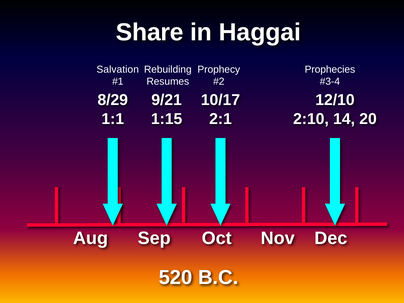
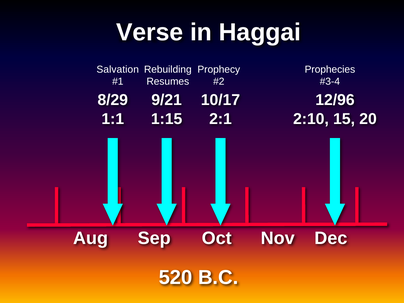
Share: Share -> Verse
12/10: 12/10 -> 12/96
14: 14 -> 15
